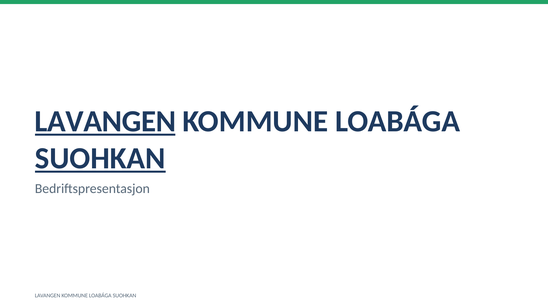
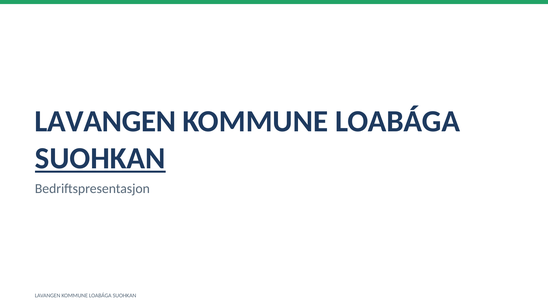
LAVANGEN at (105, 122) underline: present -> none
